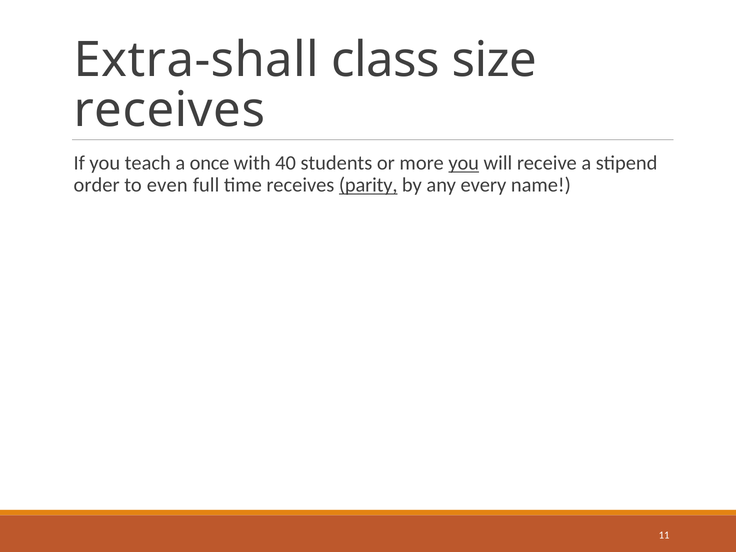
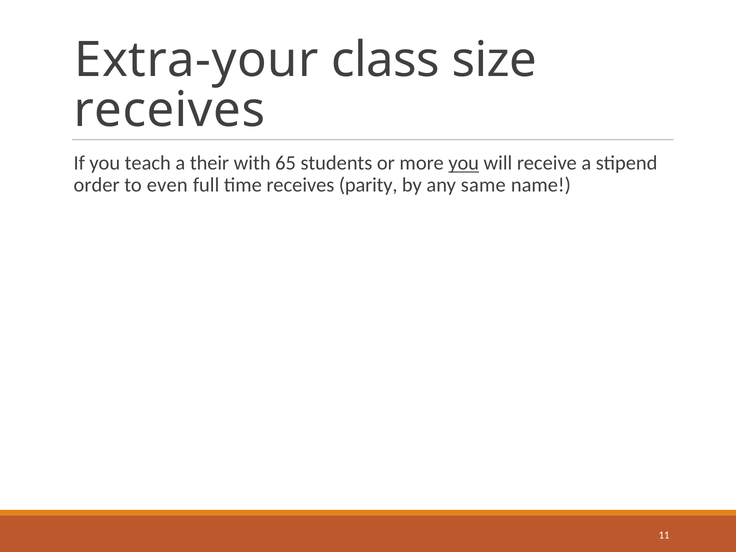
Extra-shall: Extra-shall -> Extra-your
once: once -> their
40: 40 -> 65
parity underline: present -> none
every: every -> same
